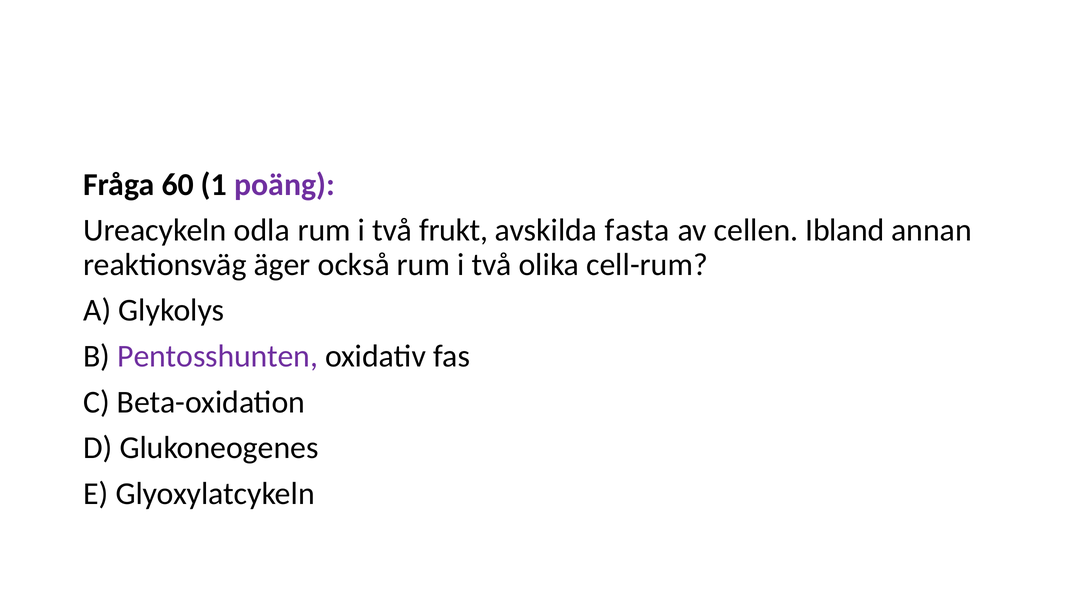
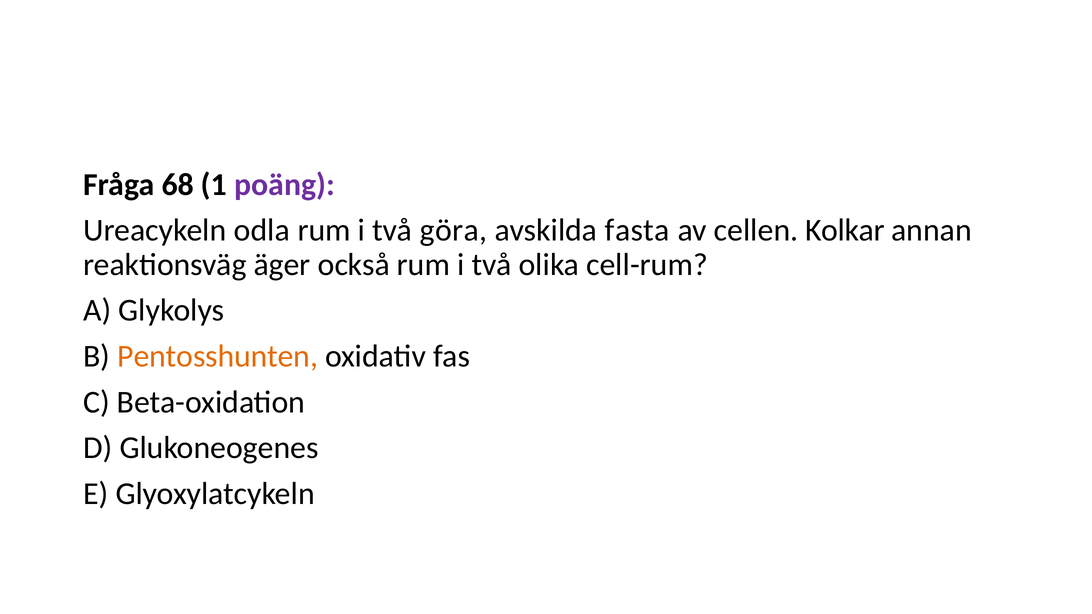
60: 60 -> 68
frukt: frukt -> göra
Ibland: Ibland -> Kolkar
Pentosshunten colour: purple -> orange
